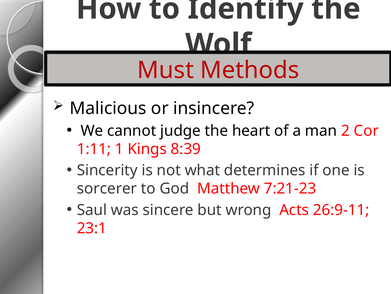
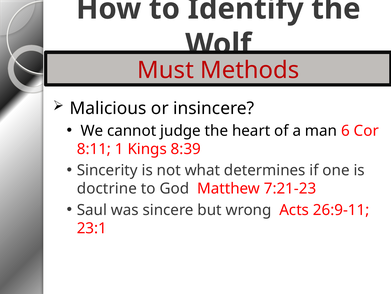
2: 2 -> 6
1:11: 1:11 -> 8:11
sorcerer: sorcerer -> doctrine
